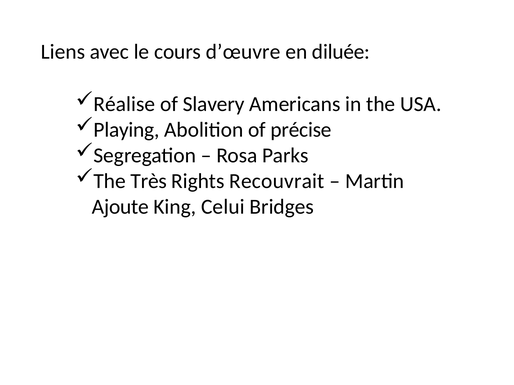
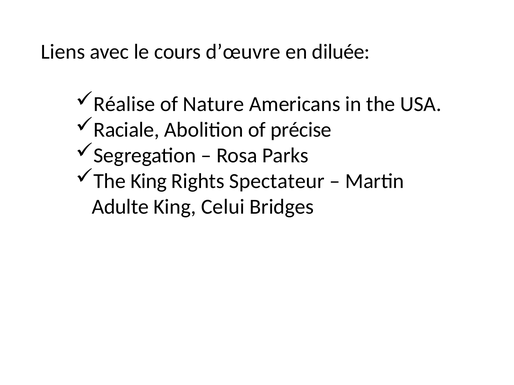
Slavery: Slavery -> Nature
Playing: Playing -> Raciale
The Très: Très -> King
Recouvrait: Recouvrait -> Spectateur
Ajoute: Ajoute -> Adulte
